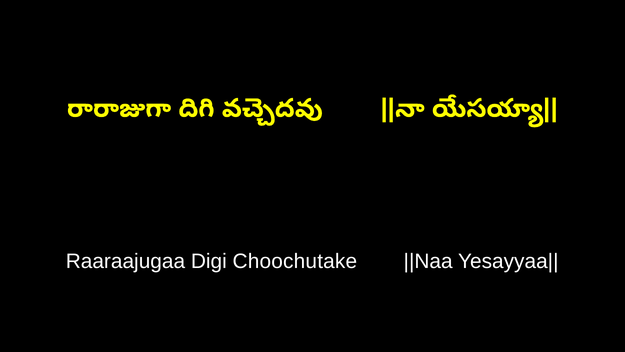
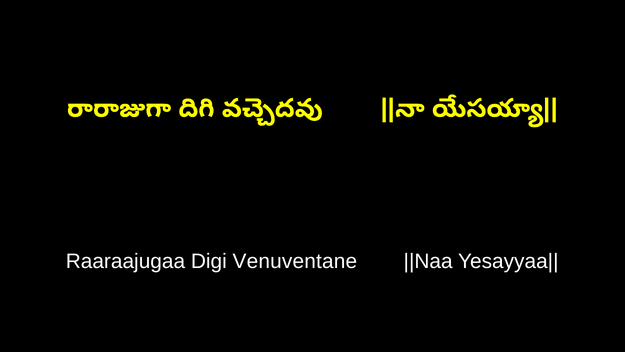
Choochutake: Choochutake -> Venuventane
